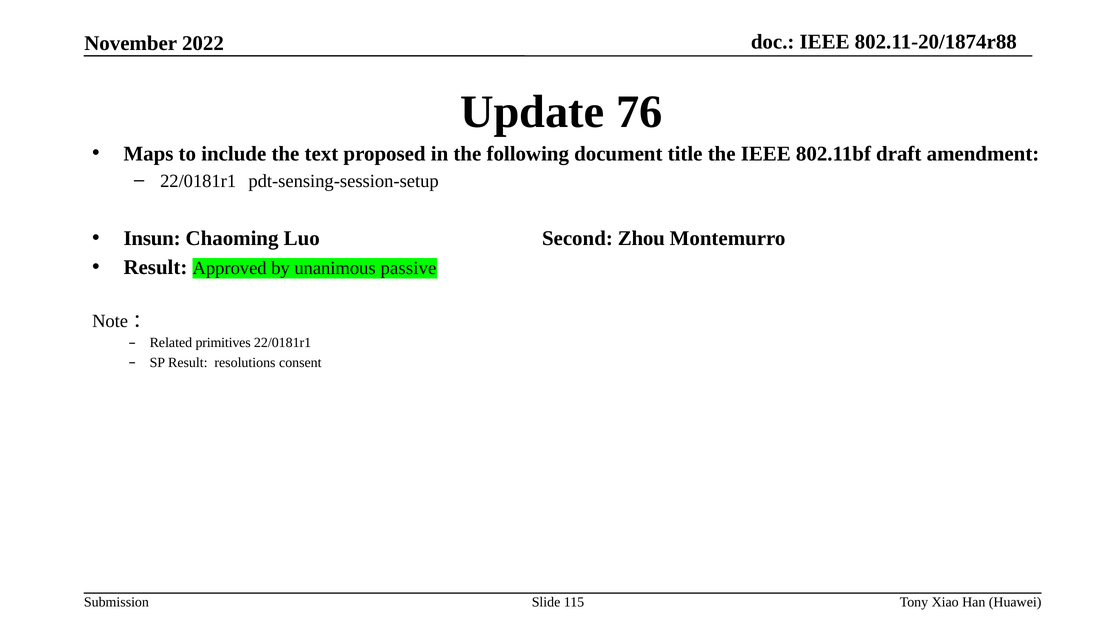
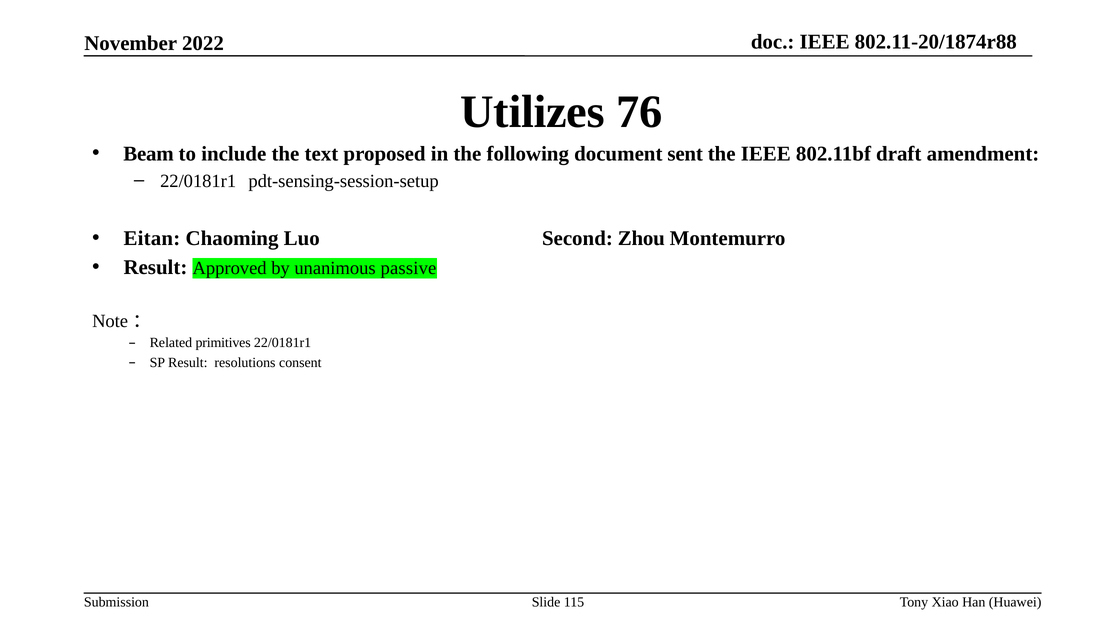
Update: Update -> Utilizes
Maps: Maps -> Beam
title: title -> sent
Insun: Insun -> Eitan
